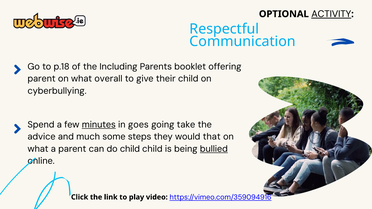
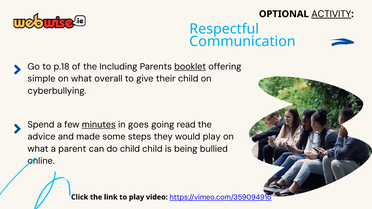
booklet underline: none -> present
parent at (42, 79): parent -> simple
take: take -> read
much: much -> made
would that: that -> play
bullied underline: present -> none
